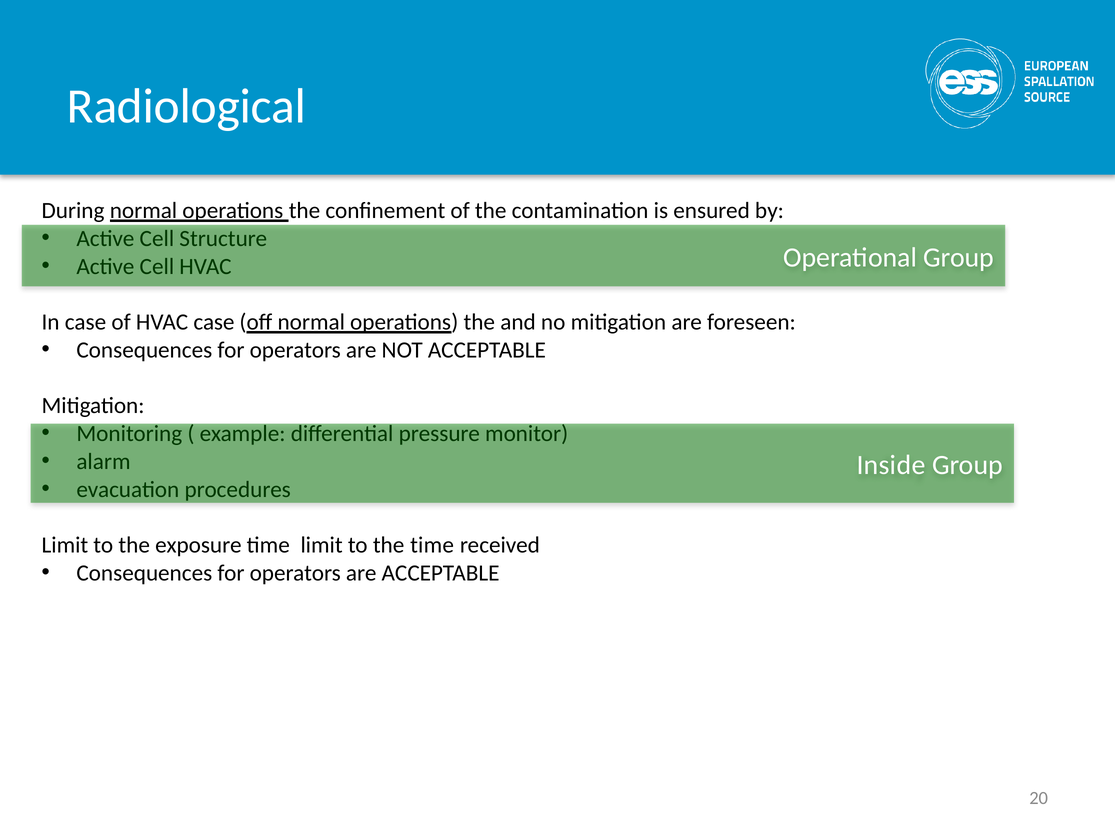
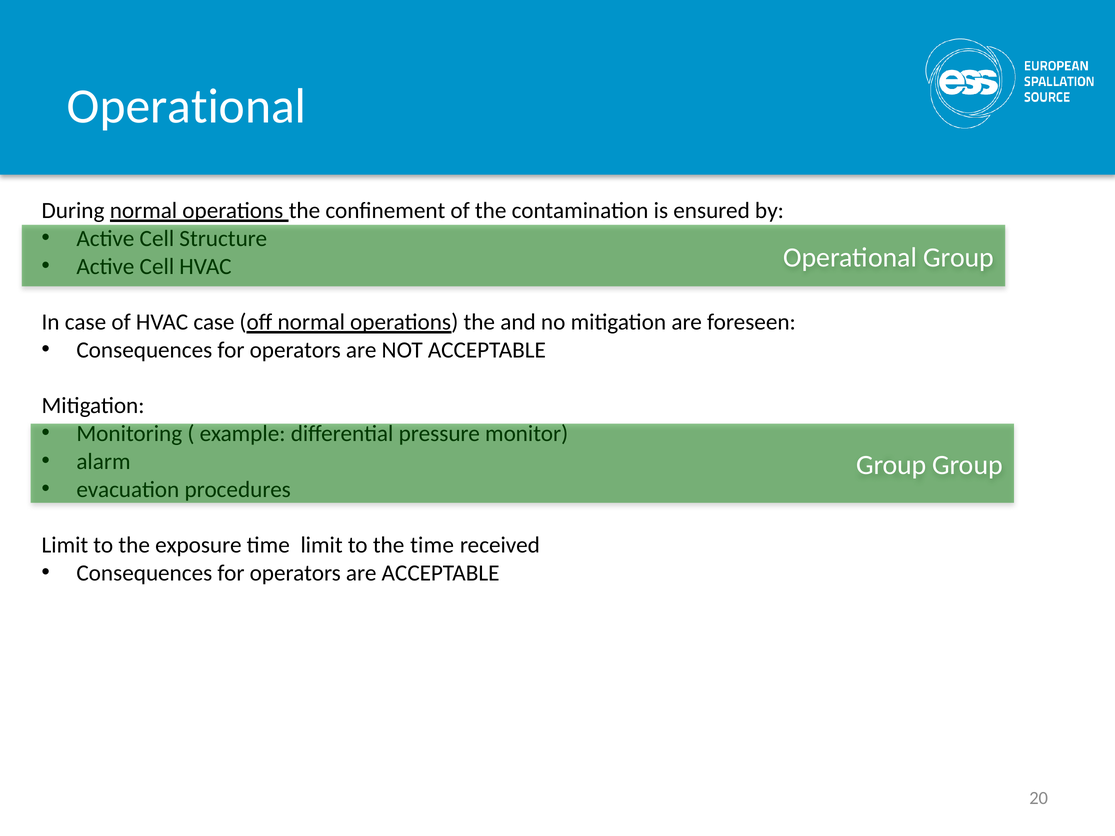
Radiological at (187, 107): Radiological -> Operational
Inside at (891, 465): Inside -> Group
